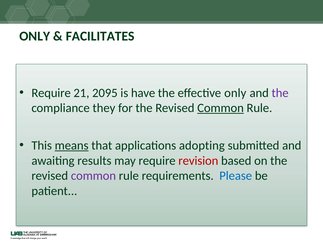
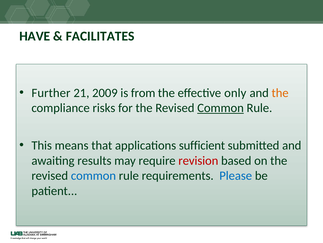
ONLY at (35, 36): ONLY -> HAVE
Require at (51, 93): Require -> Further
2095: 2095 -> 2009
have: have -> from
the at (280, 93) colour: purple -> orange
they: they -> risks
means underline: present -> none
adopting: adopting -> sufficient
common at (93, 175) colour: purple -> blue
